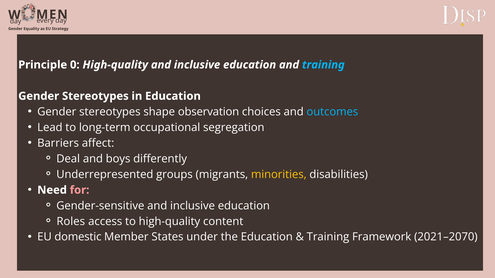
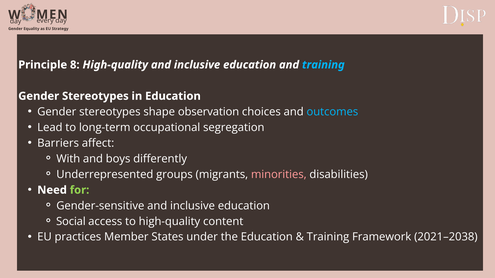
0: 0 -> 8
Deal: Deal -> With
minorities colour: yellow -> pink
for colour: pink -> light green
Roles: Roles -> Social
domestic: domestic -> practices
2021–2070: 2021–2070 -> 2021–2038
